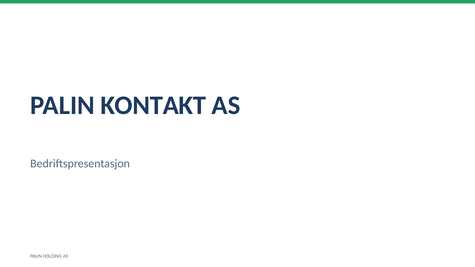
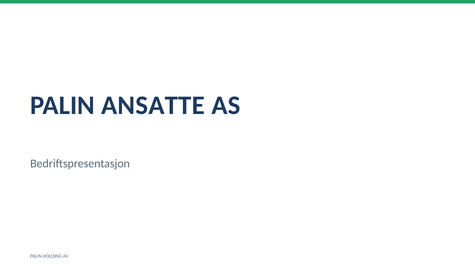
KONTAKT: KONTAKT -> ANSATTE
